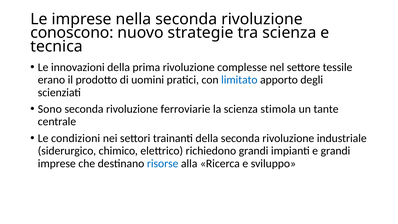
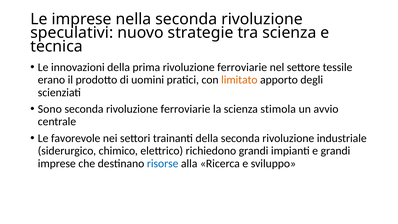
conoscono: conoscono -> speculativi
prima rivoluzione complesse: complesse -> ferroviarie
limitato colour: blue -> orange
tante: tante -> avvio
condizioni: condizioni -> favorevole
